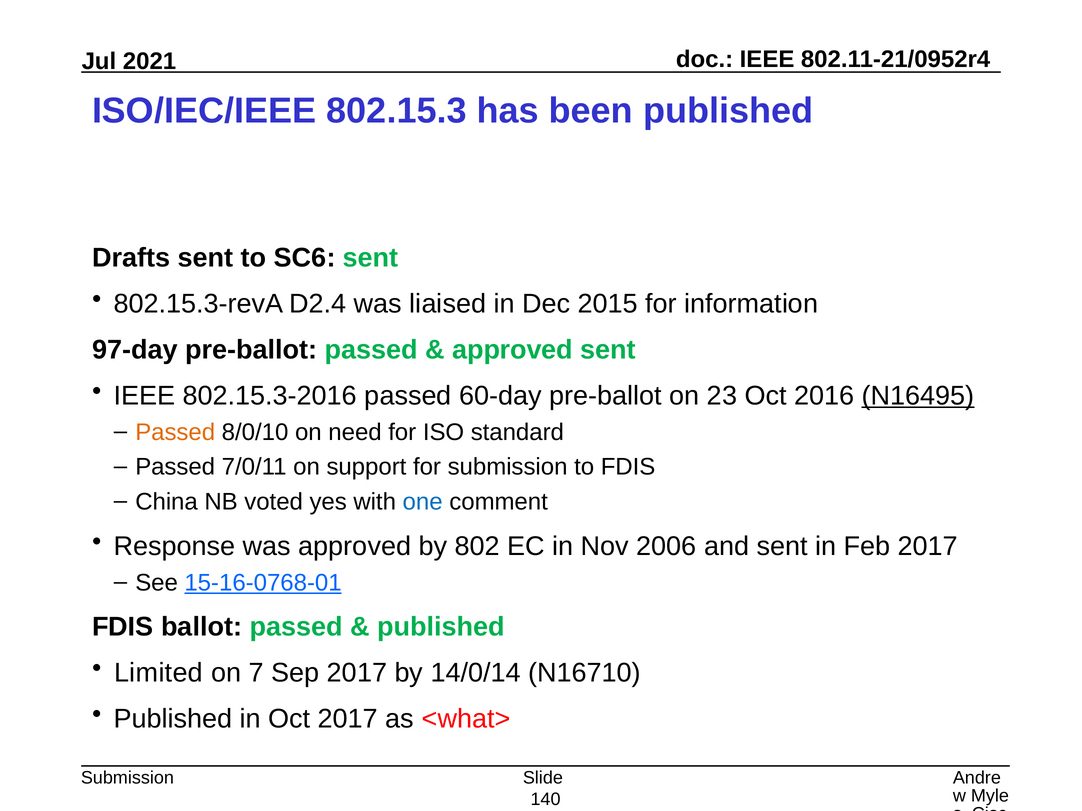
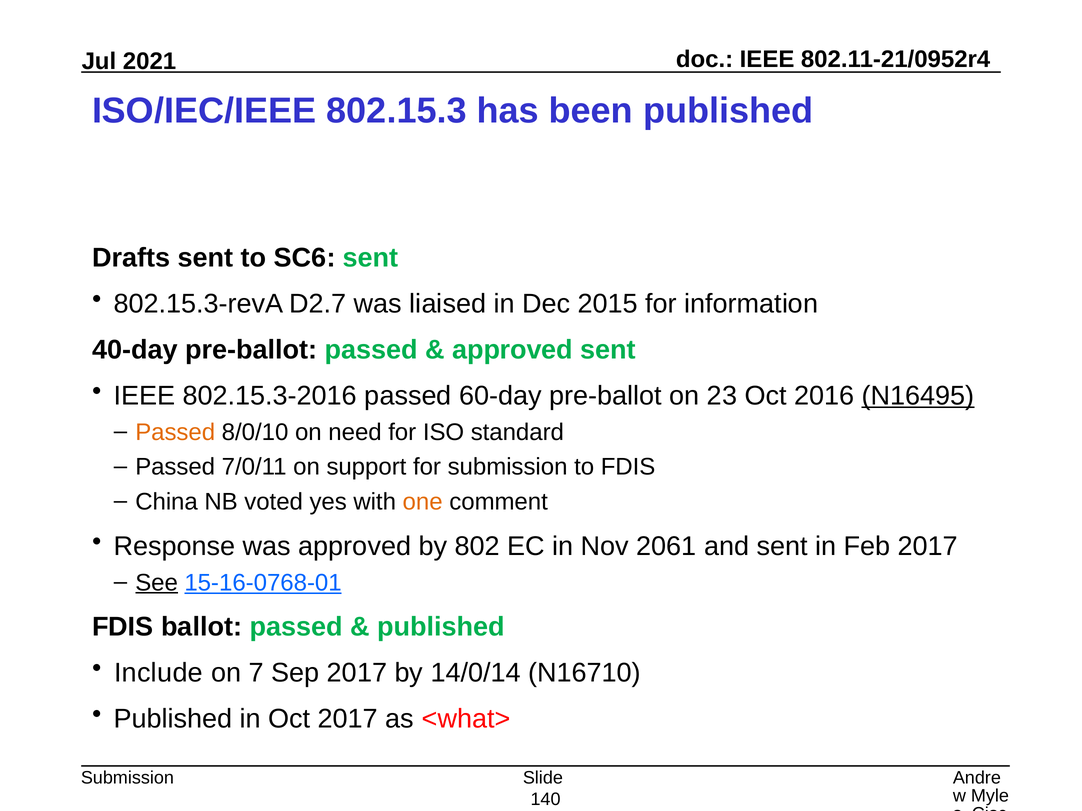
D2.4: D2.4 -> D2.7
97-day: 97-day -> 40-day
one colour: blue -> orange
2006: 2006 -> 2061
See underline: none -> present
Limited: Limited -> Include
